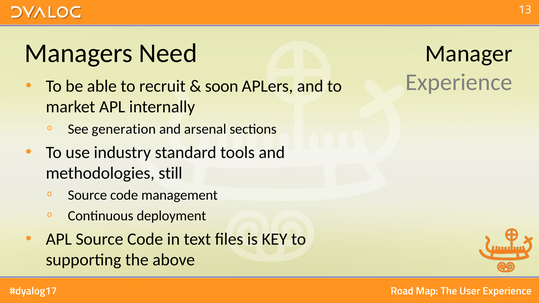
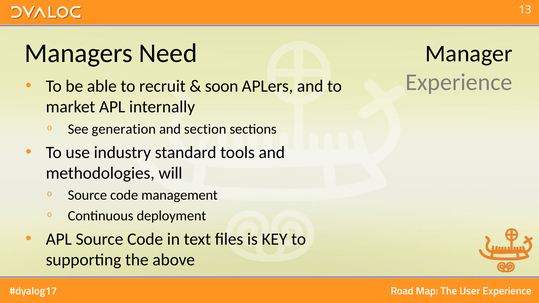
arsenal: arsenal -> section
still: still -> will
